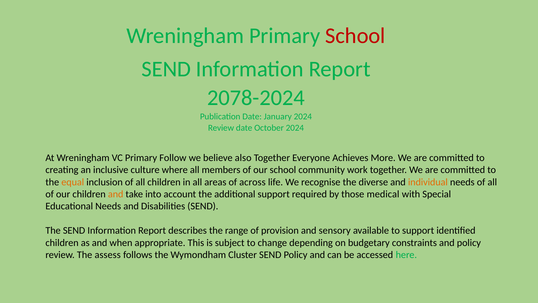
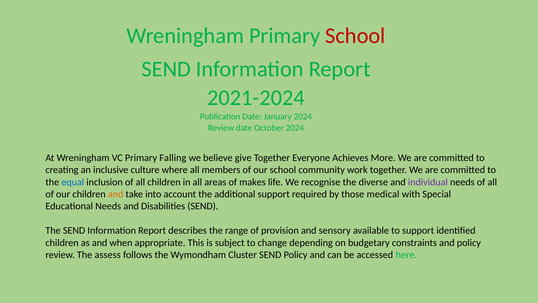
2078-2024: 2078-2024 -> 2021-2024
Follow: Follow -> Falling
also: also -> give
equal colour: orange -> blue
across: across -> makes
individual colour: orange -> purple
